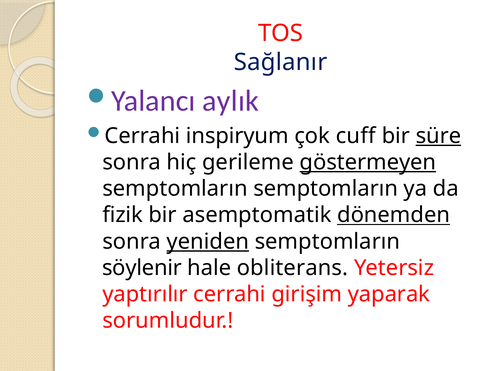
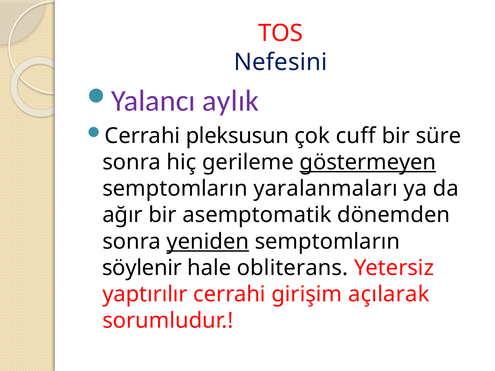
Sağlanır: Sağlanır -> Nefesini
inspiryum: inspiryum -> pleksusun
süre underline: present -> none
semptomların semptomların: semptomların -> yaralanmaları
fizik: fizik -> ağır
dönemden underline: present -> none
yaparak: yaparak -> açılarak
